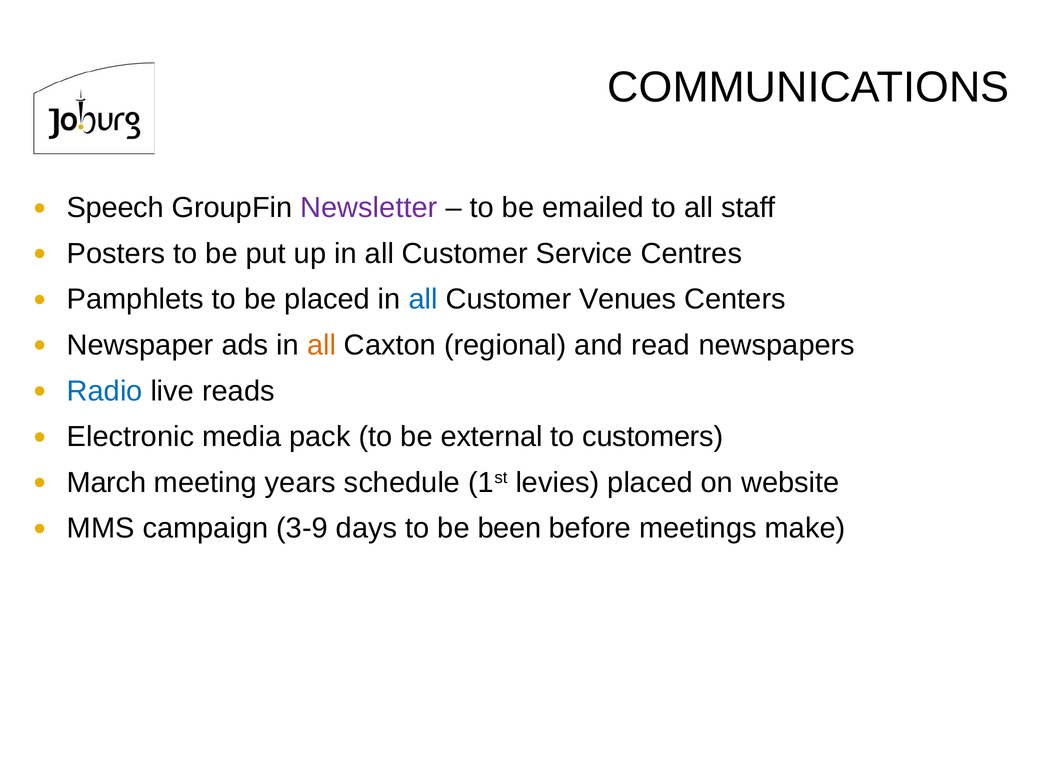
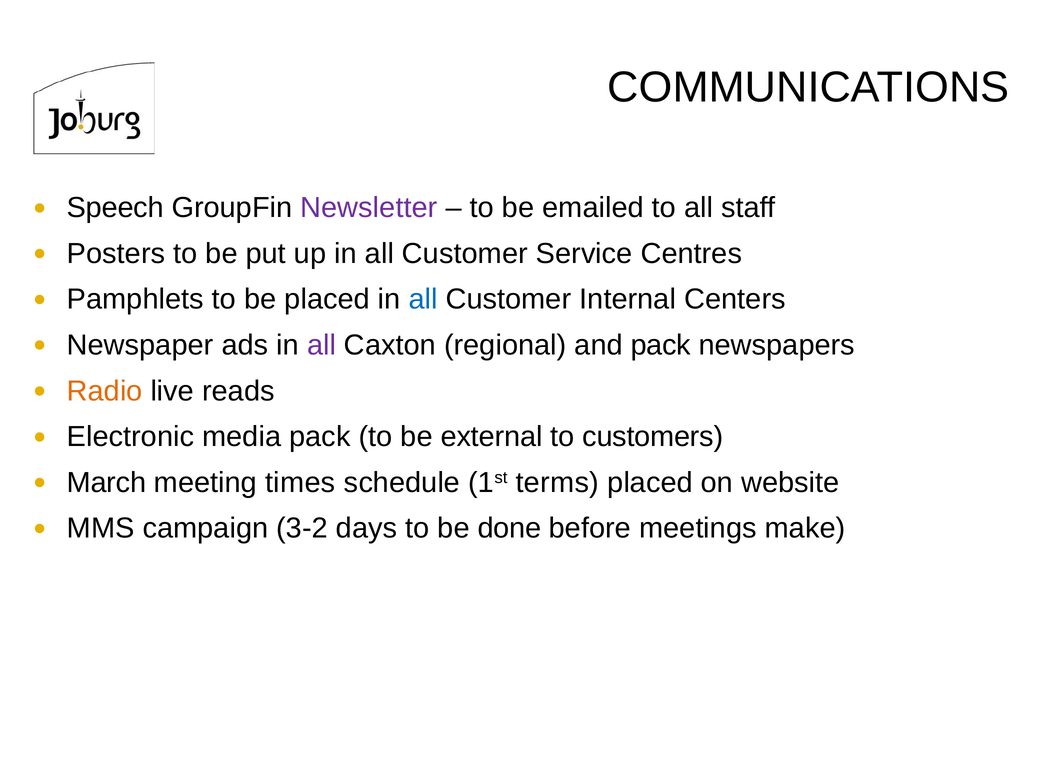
Venues: Venues -> Internal
all at (322, 345) colour: orange -> purple
and read: read -> pack
Radio colour: blue -> orange
years: years -> times
levies: levies -> terms
3-9: 3-9 -> 3-2
been: been -> done
